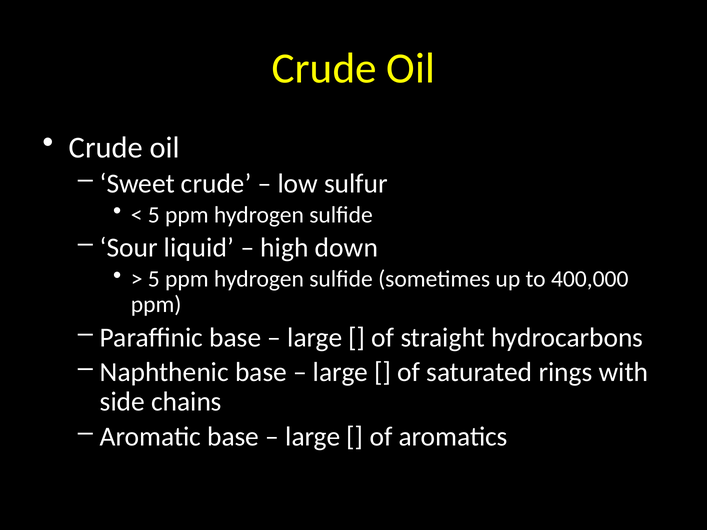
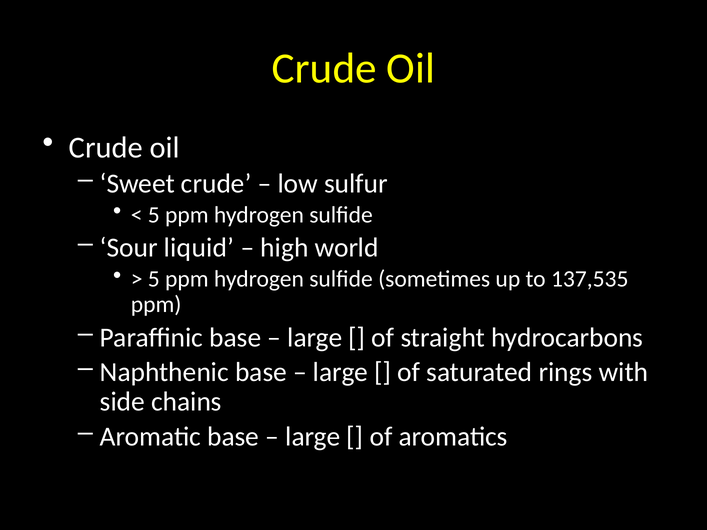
down: down -> world
400,000: 400,000 -> 137,535
